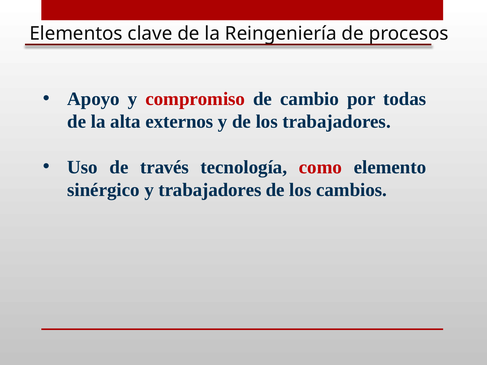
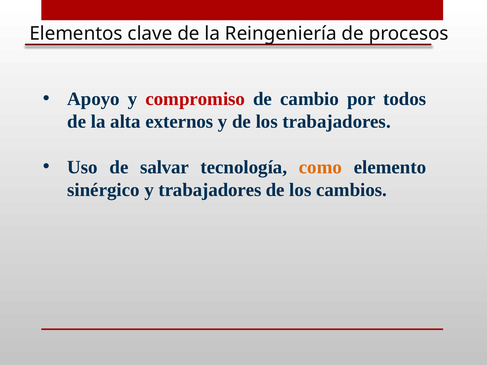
todas: todas -> todos
través: través -> salvar
como colour: red -> orange
